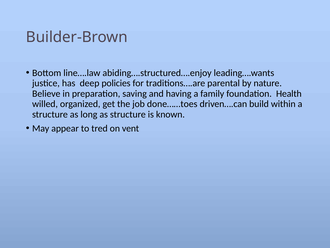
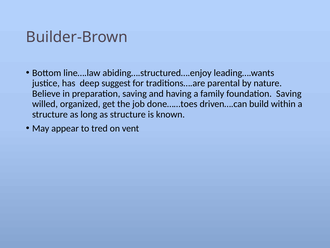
policies: policies -> suggest
foundation Health: Health -> Saving
